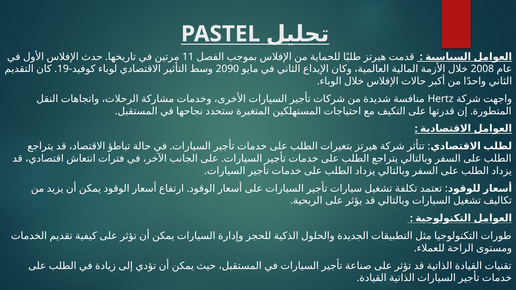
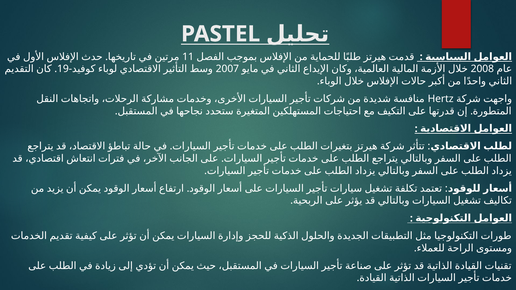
2090: 2090 -> 2007
